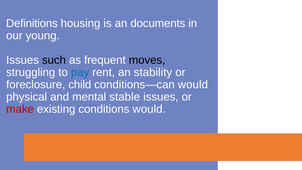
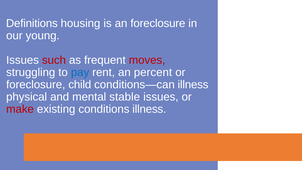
an documents: documents -> foreclosure
such colour: black -> red
moves colour: black -> red
stability: stability -> percent
conditions—can would: would -> illness
conditions would: would -> illness
